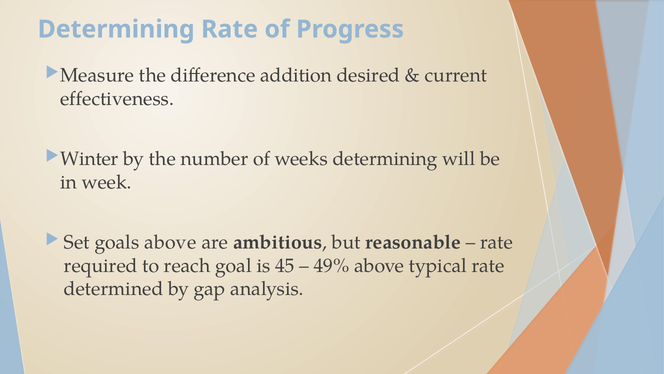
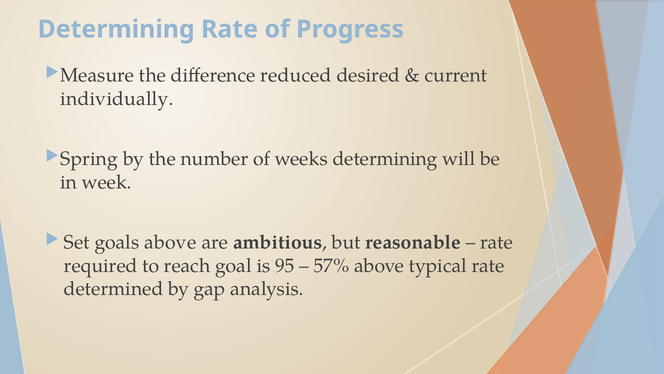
addition: addition -> reduced
effectiveness: effectiveness -> individually
Winter: Winter -> Spring
45: 45 -> 95
49%: 49% -> 57%
